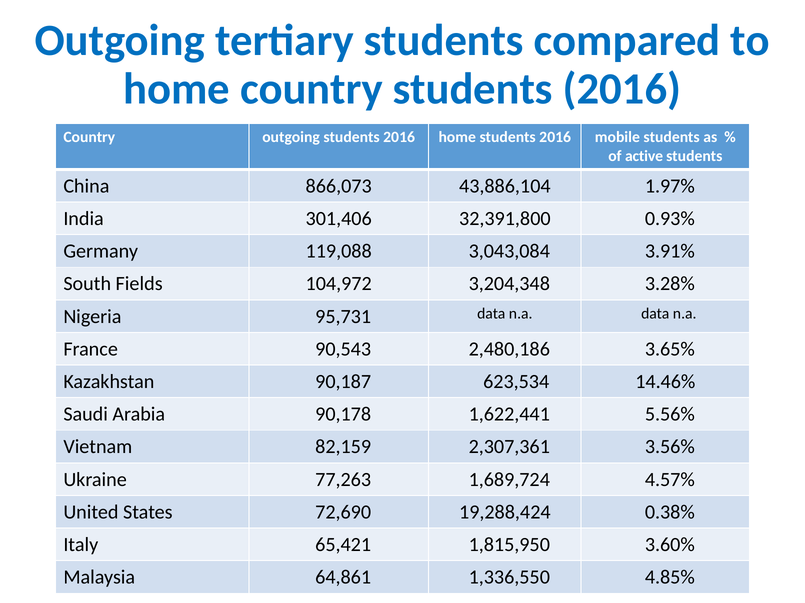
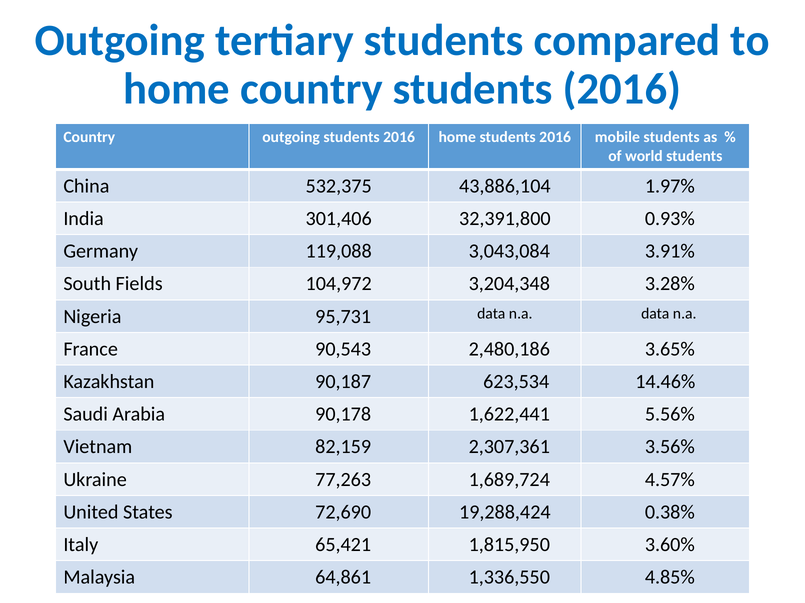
active: active -> world
866,073: 866,073 -> 532,375
